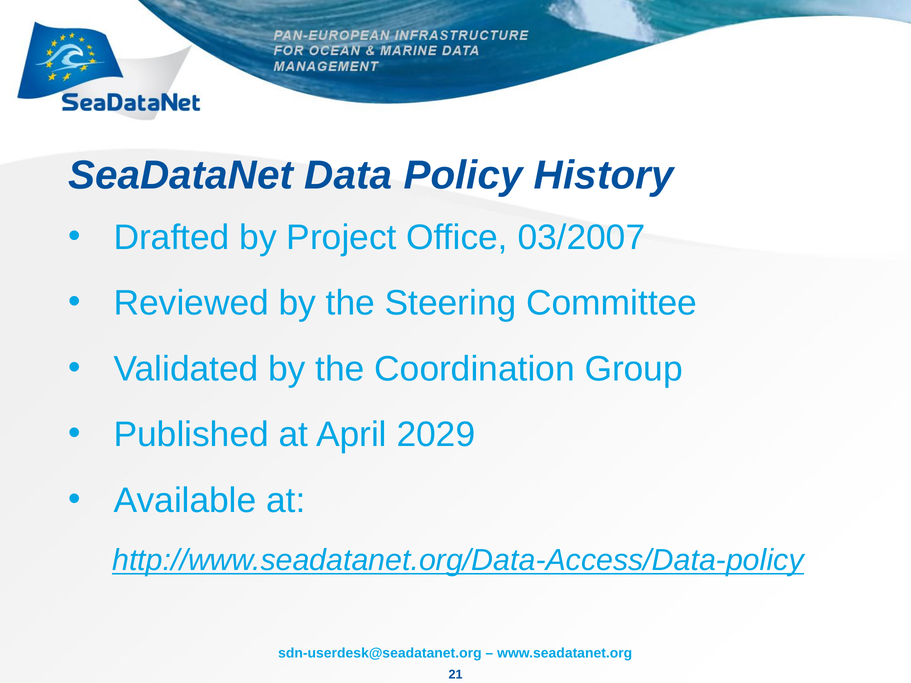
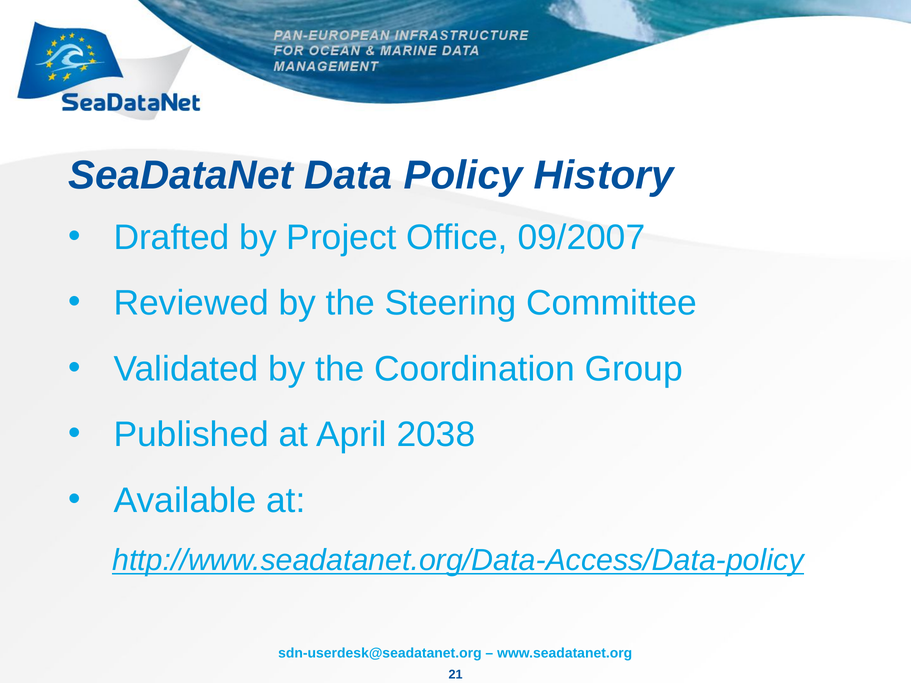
03/2007: 03/2007 -> 09/2007
2029: 2029 -> 2038
